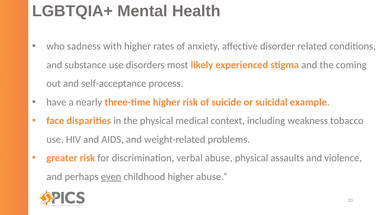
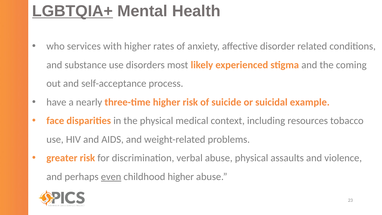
LGBTQIA+ underline: none -> present
sadness: sadness -> services
weakness: weakness -> resources
